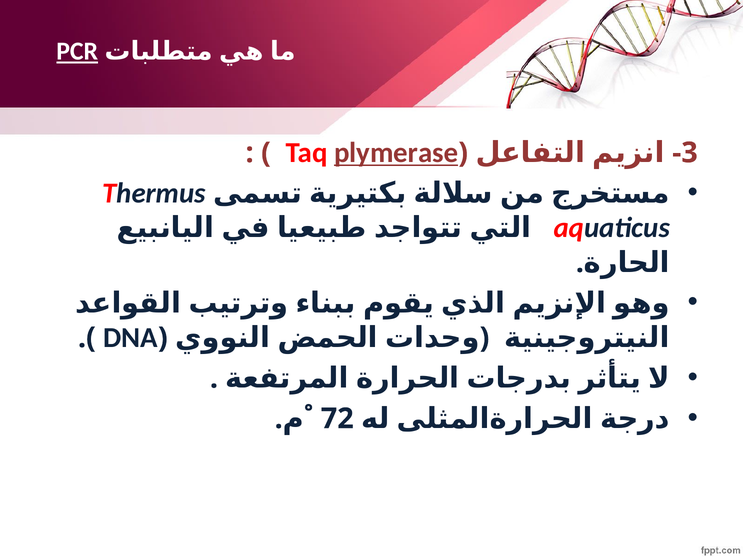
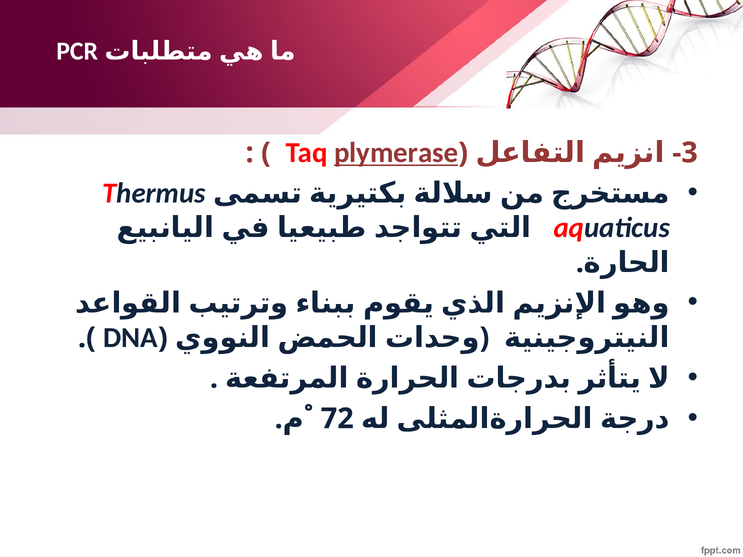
PCR underline: present -> none
